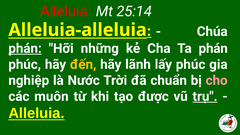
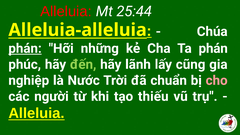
25:14: 25:14 -> 25:44
đến colour: yellow -> light green
lấy phúc: phúc -> cũng
muôn: muôn -> người
được: được -> thiếu
trụ underline: present -> none
